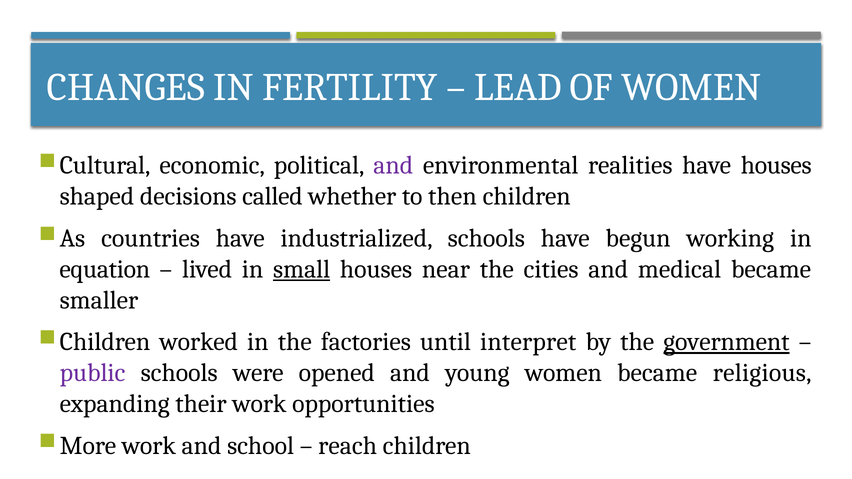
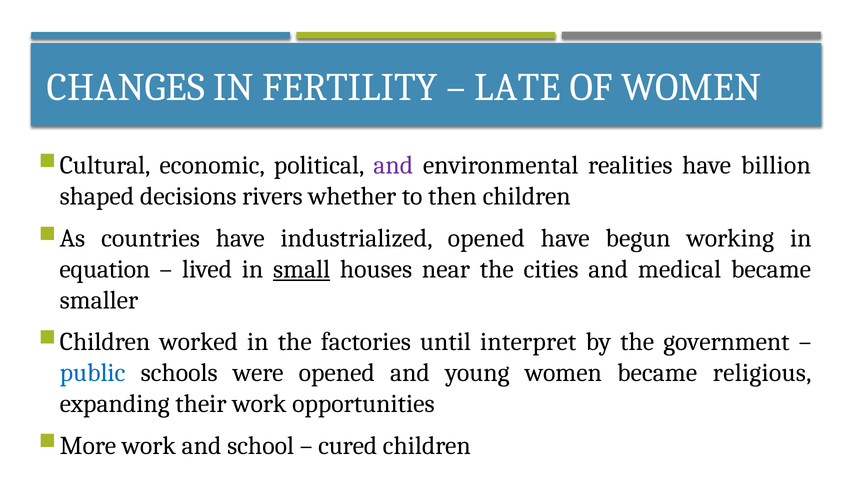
LEAD: LEAD -> LATE
have houses: houses -> billion
called: called -> rivers
industrialized schools: schools -> opened
government underline: present -> none
public colour: purple -> blue
reach: reach -> cured
